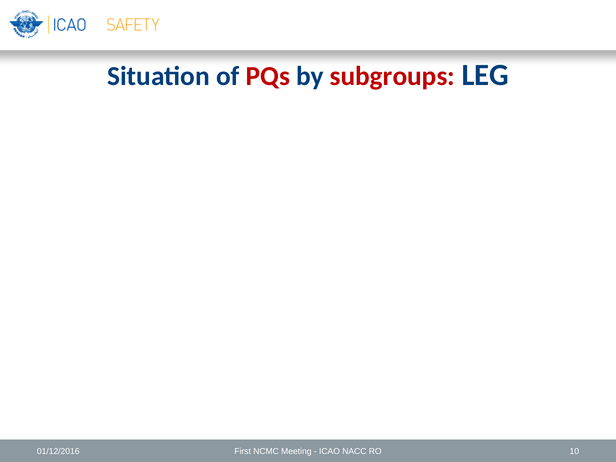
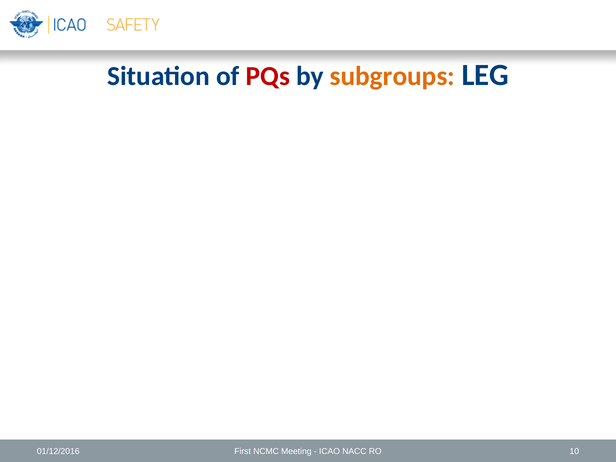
subgroups colour: red -> orange
